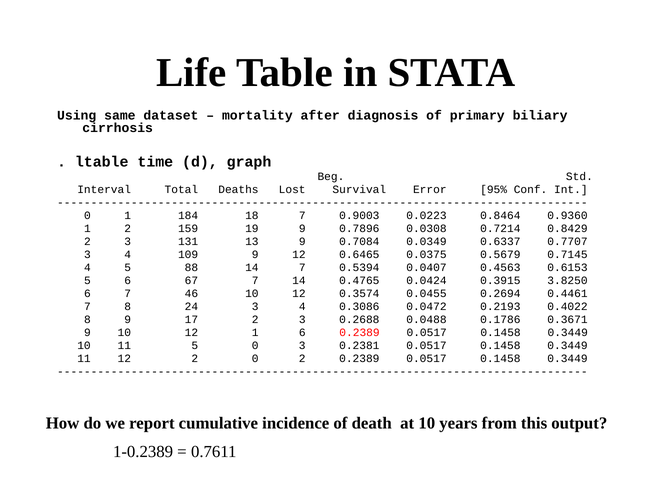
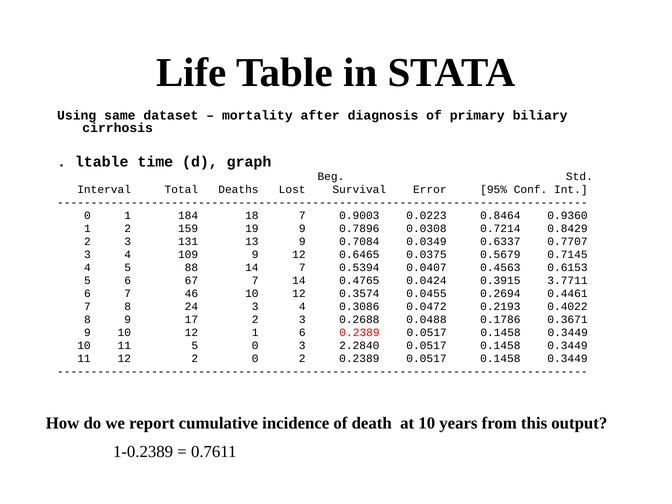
3.8250: 3.8250 -> 3.7711
0.2381: 0.2381 -> 2.2840
